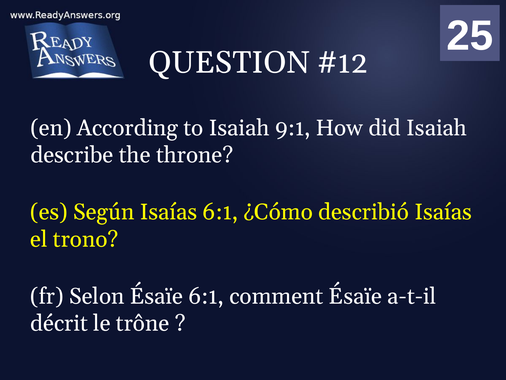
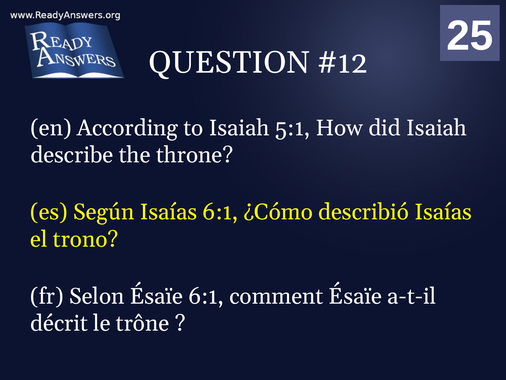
9:1: 9:1 -> 5:1
